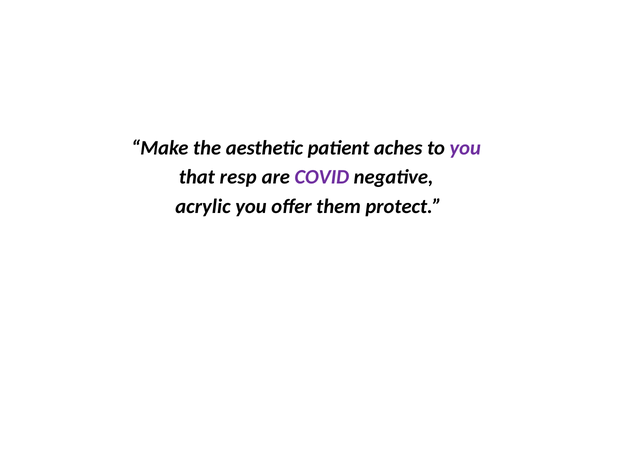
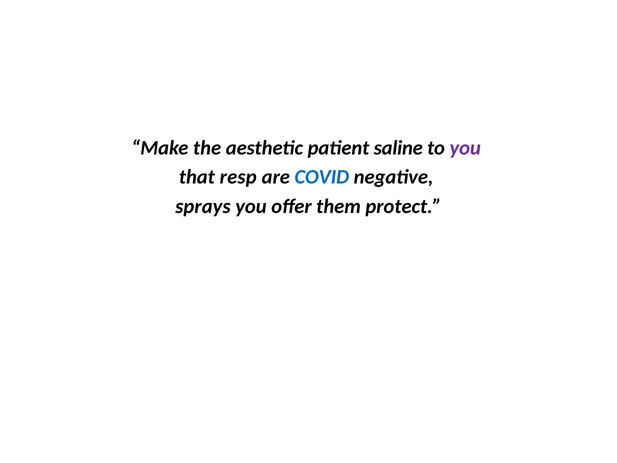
aches: aches -> saline
COVID colour: purple -> blue
acrylic: acrylic -> sprays
